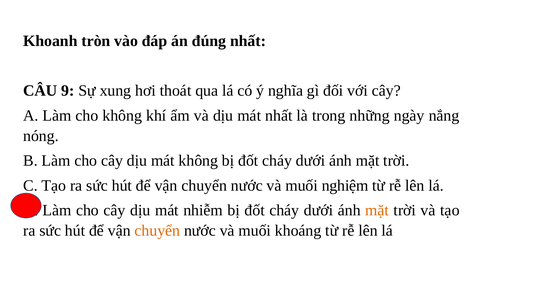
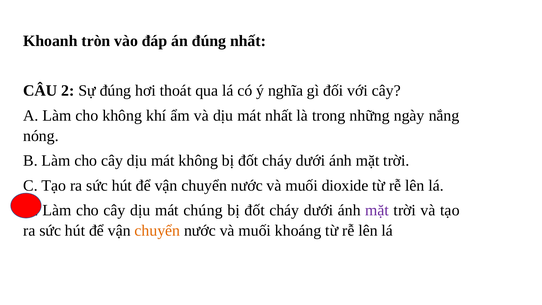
9: 9 -> 2
Sự xung: xung -> đúng
nghiệm: nghiệm -> dioxide
nhiễm: nhiễm -> chúng
mặt at (377, 210) colour: orange -> purple
